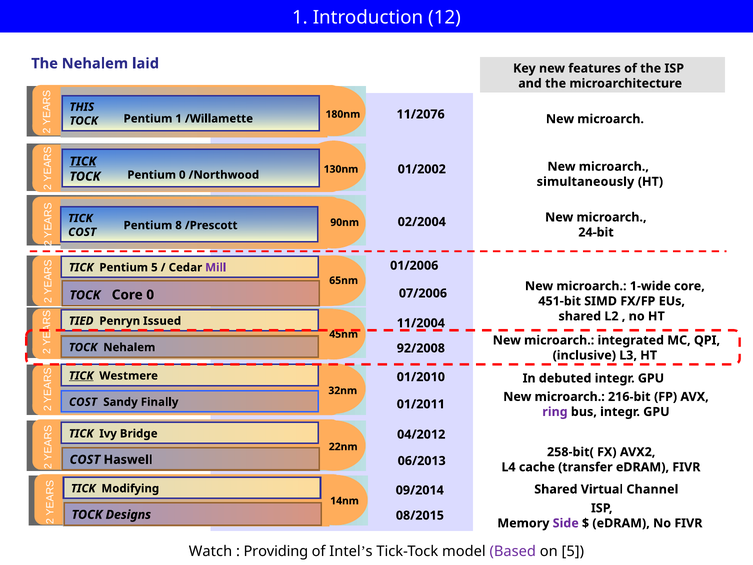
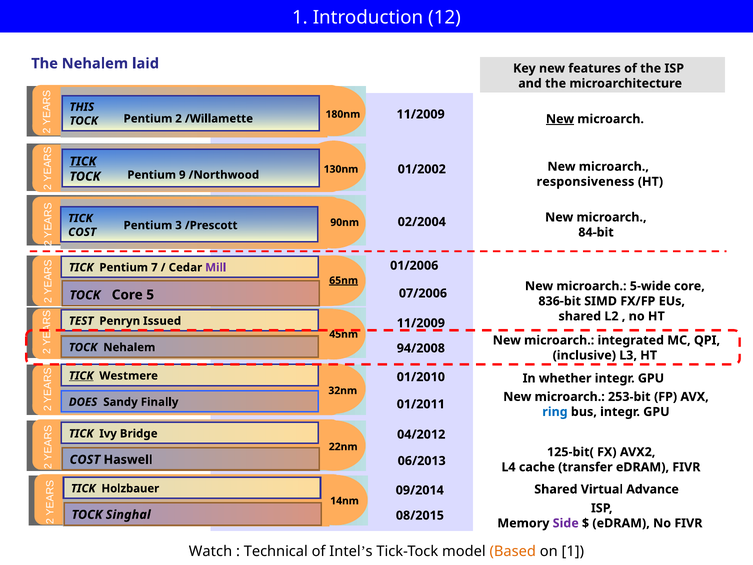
11/2076 at (421, 114): 11/2076 -> 11/2009
Pentium 1: 1 -> 2
New at (560, 119) underline: none -> present
Pentium 0: 0 -> 9
simultaneously: simultaneously -> responsiveness
8: 8 -> 3
24-bit: 24-bit -> 84-bit
Pentium 5: 5 -> 7
65nm underline: none -> present
1-wide: 1-wide -> 5-wide
Core 0: 0 -> 5
451-bit: 451-bit -> 836-bit
TIED: TIED -> TEST
11/2004 at (421, 323): 11/2004 -> 11/2009
92/2008: 92/2008 -> 94/2008
debuted: debuted -> whether
216-bit: 216-bit -> 253-bit
COST at (83, 402): COST -> DOES
ring colour: purple -> blue
258-bit(: 258-bit( -> 125-bit(
Modifying: Modifying -> Holzbauer
Channel: Channel -> Advance
Designs: Designs -> Singhal
Providing: Providing -> Technical
Based colour: purple -> orange
on 5: 5 -> 1
